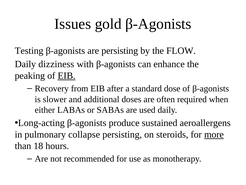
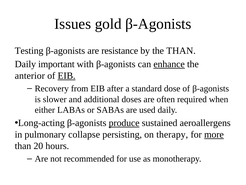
are persisting: persisting -> resistance
the FLOW: FLOW -> THAN
dizziness: dizziness -> important
enhance underline: none -> present
peaking: peaking -> anterior
produce underline: none -> present
steroids: steroids -> therapy
18: 18 -> 20
